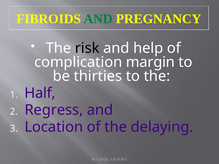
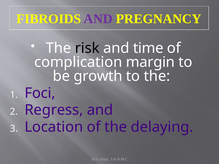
AND at (98, 19) colour: green -> purple
help: help -> time
thirties: thirties -> growth
Half: Half -> Foci
